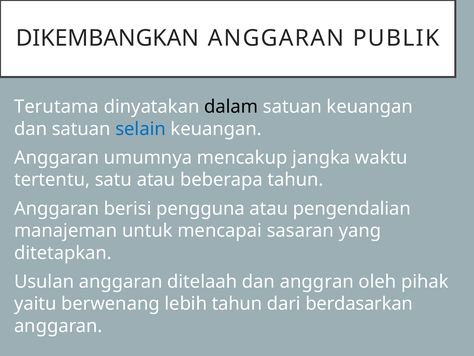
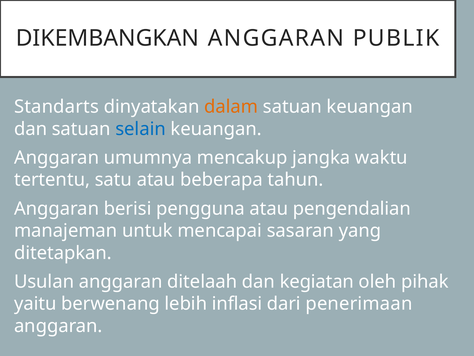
Terutama: Terutama -> Standarts
dalam colour: black -> orange
anggran: anggran -> kegiatan
lebih tahun: tahun -> inflasi
berdasarkan: berdasarkan -> penerimaan
